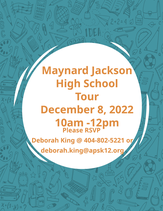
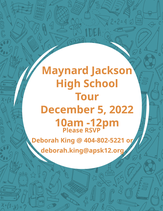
8: 8 -> 5
